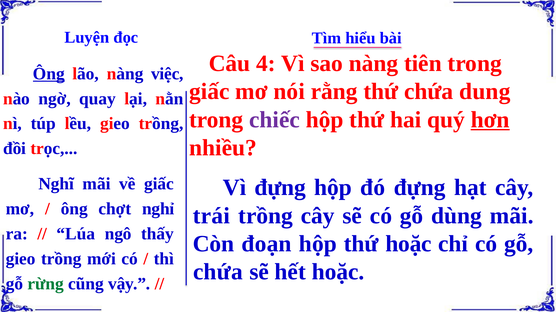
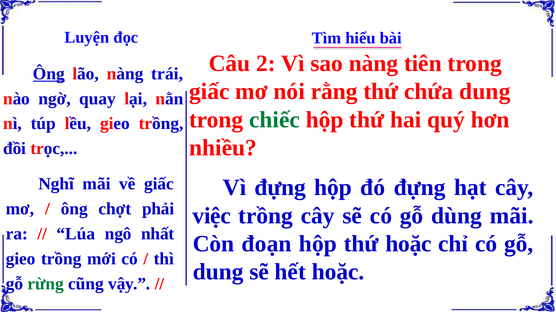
4: 4 -> 2
việc: việc -> trái
chiếc colour: purple -> green
hơn underline: present -> none
nghỉ: nghỉ -> phải
trái: trái -> việc
thấy: thấy -> nhất
chứa at (218, 272): chứa -> dung
